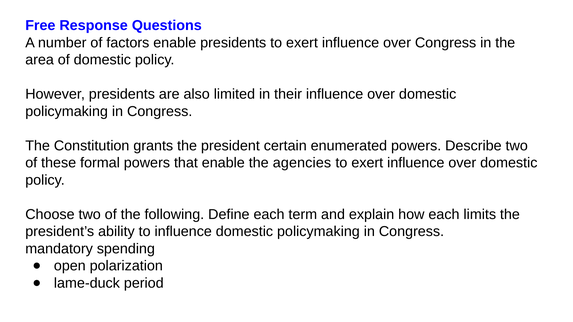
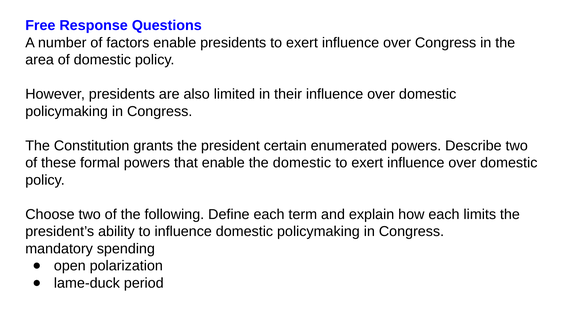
the agencies: agencies -> domestic
